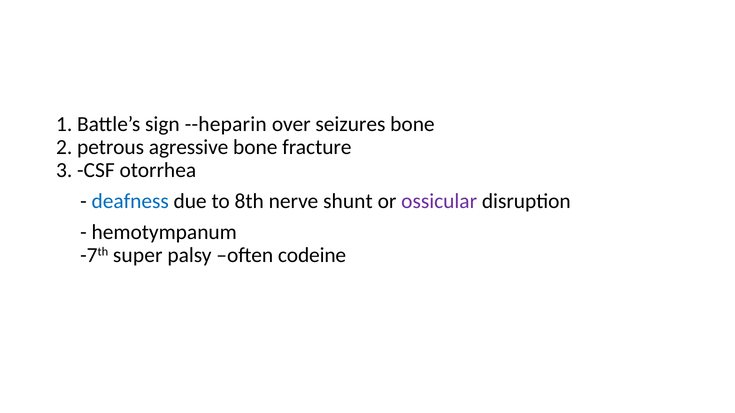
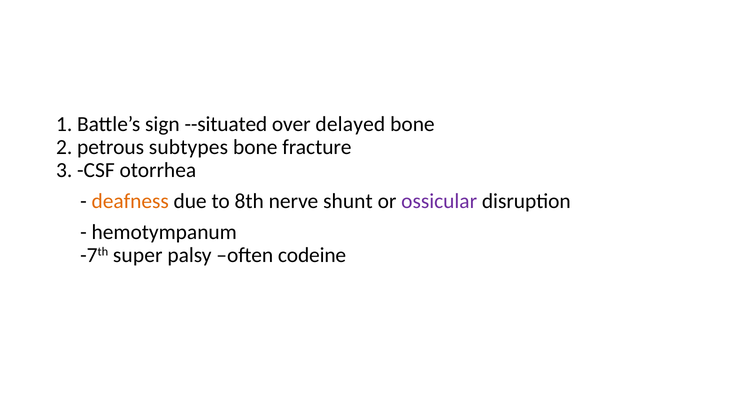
--heparin: --heparin -> --situated
seizures: seizures -> delayed
agressive: agressive -> subtypes
deafness colour: blue -> orange
